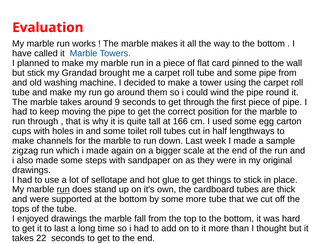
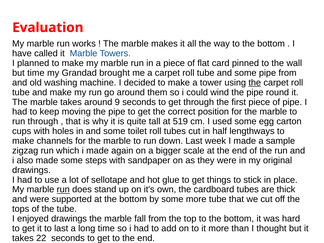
but stick: stick -> time
the at (255, 83) underline: none -> present
166: 166 -> 519
